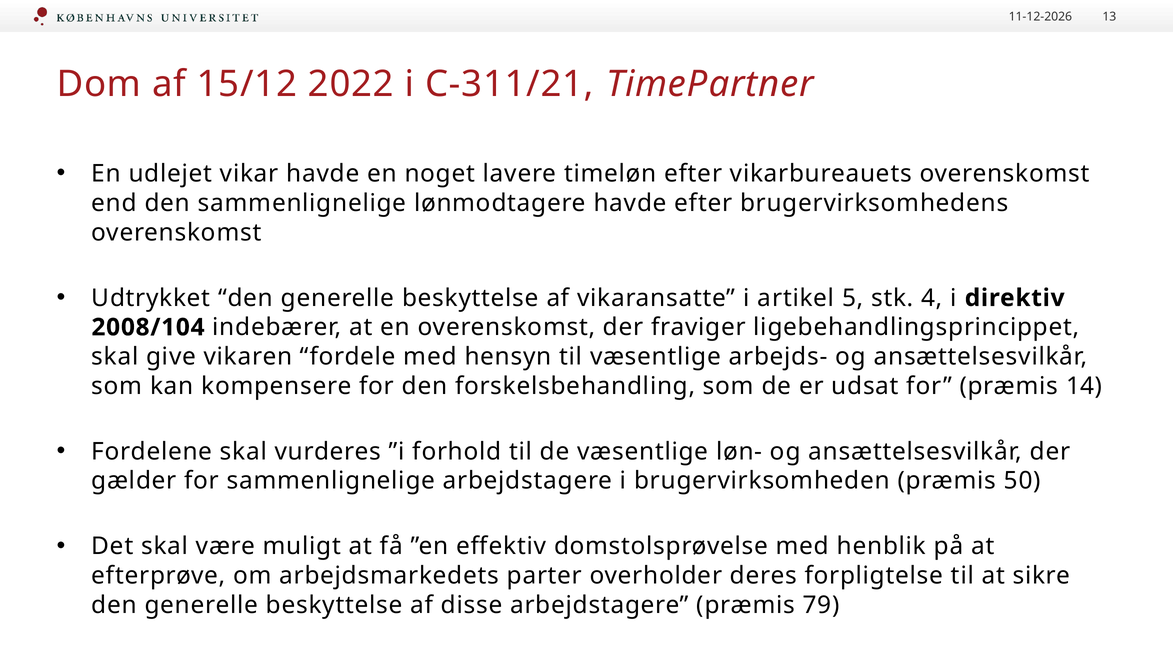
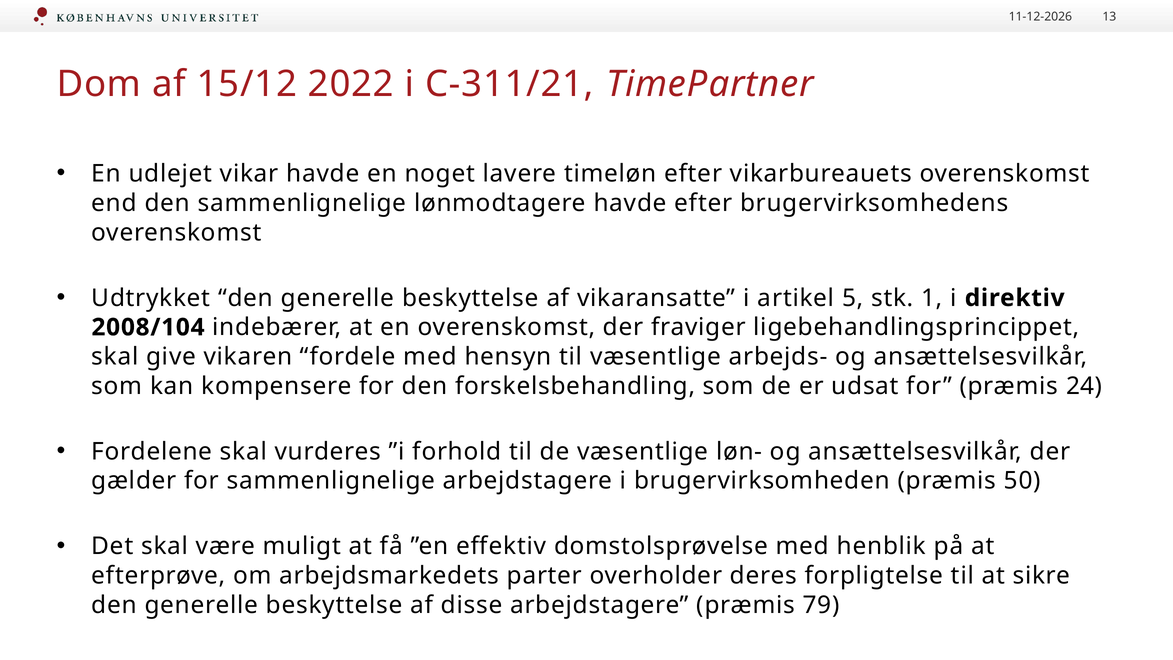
4: 4 -> 1
14: 14 -> 24
